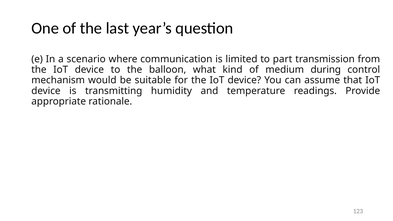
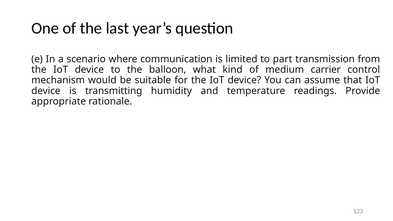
during: during -> carrier
